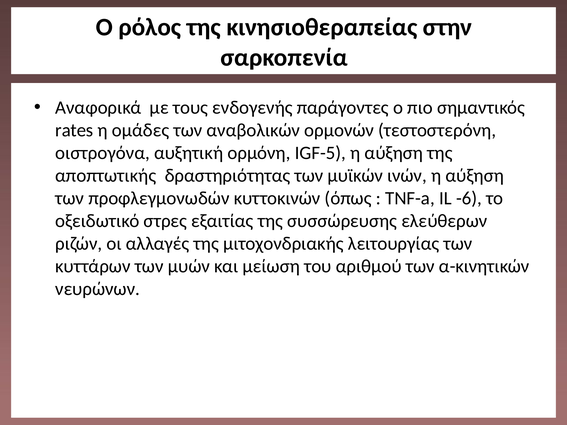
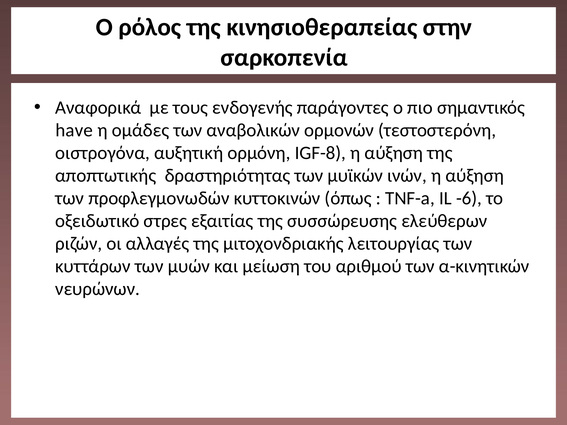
rates: rates -> have
IGF-5: IGF-5 -> IGF-8
